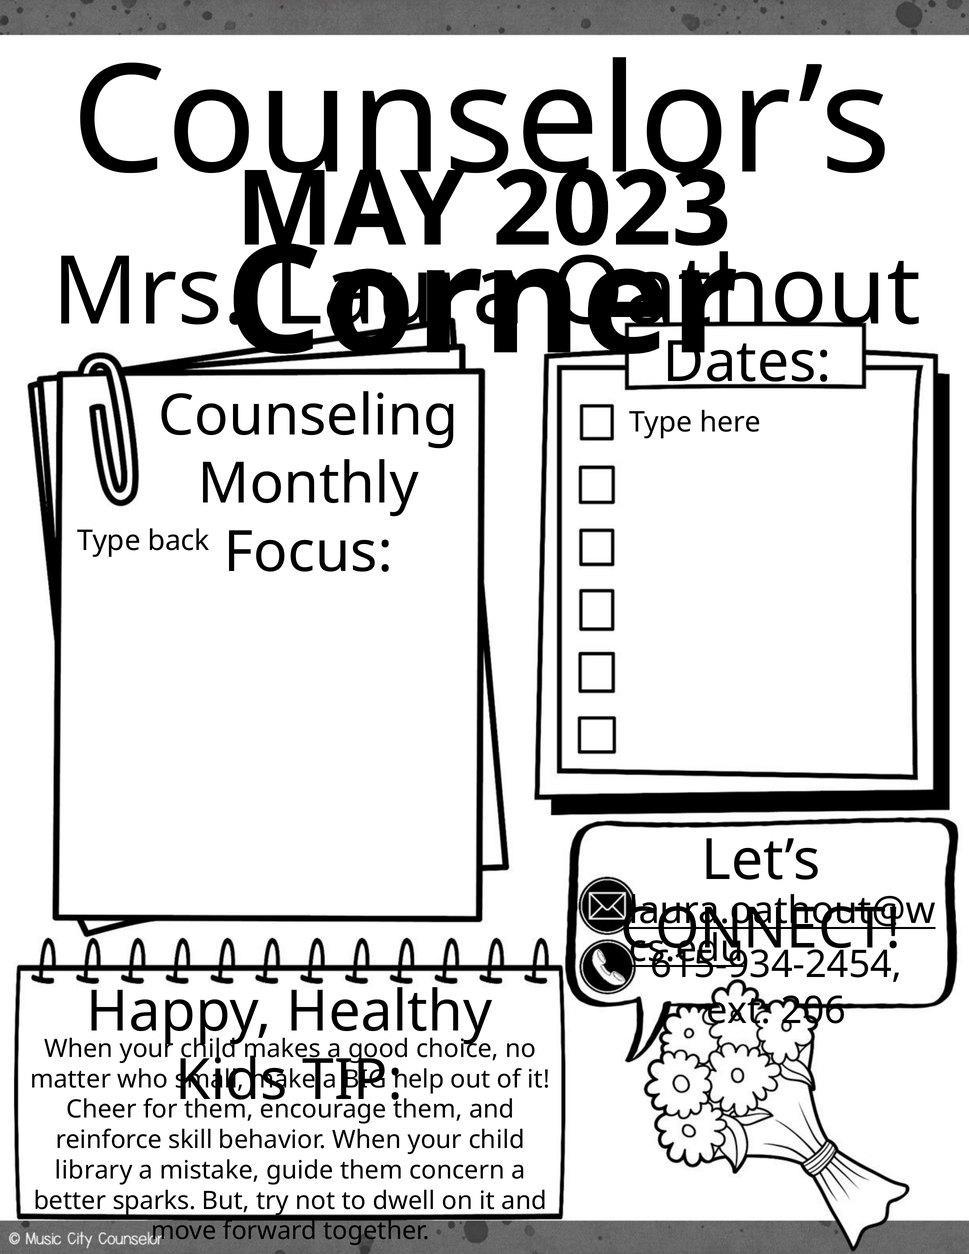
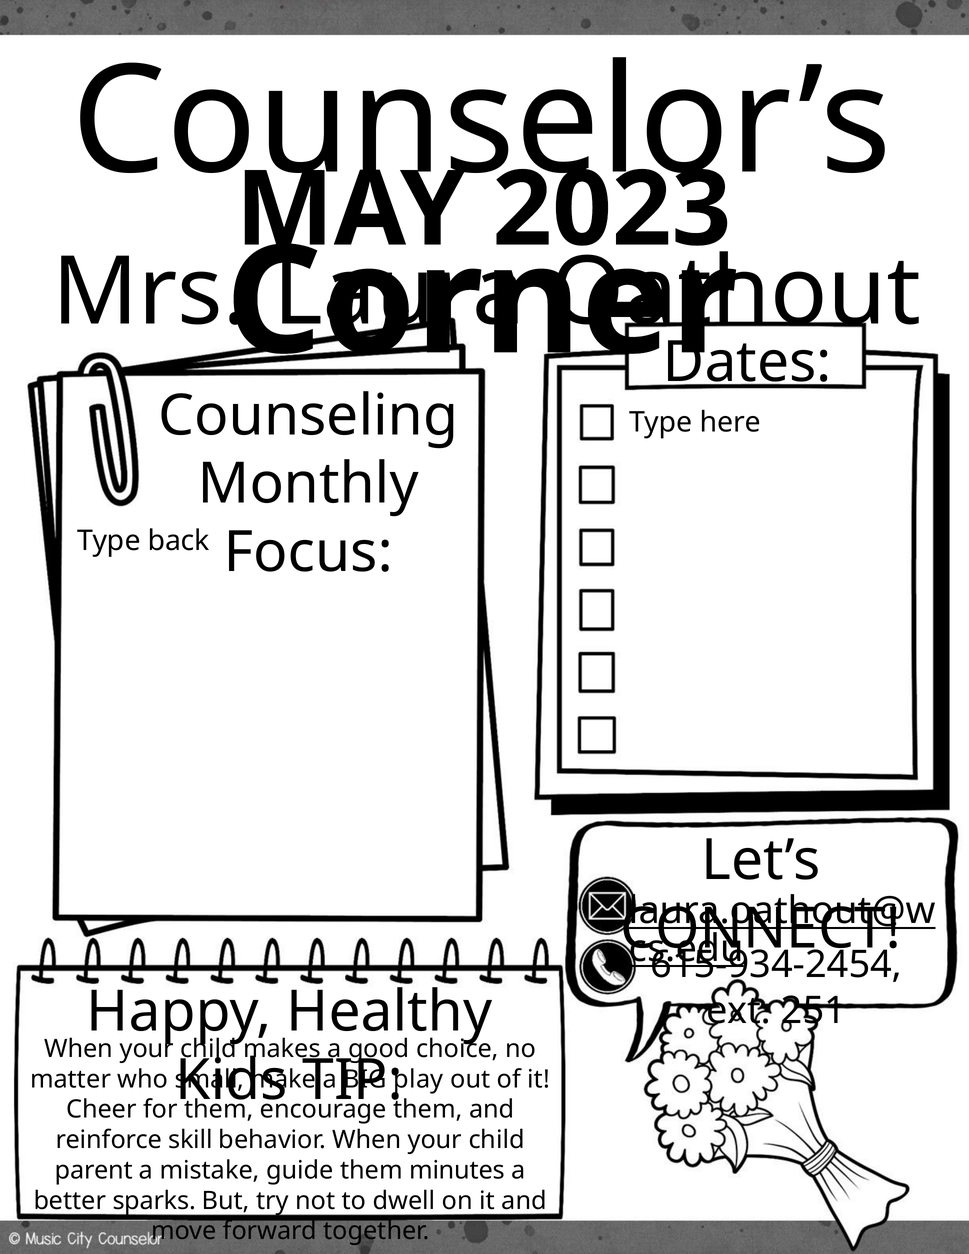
206: 206 -> 251
help: help -> play
library: library -> parent
concern: concern -> minutes
